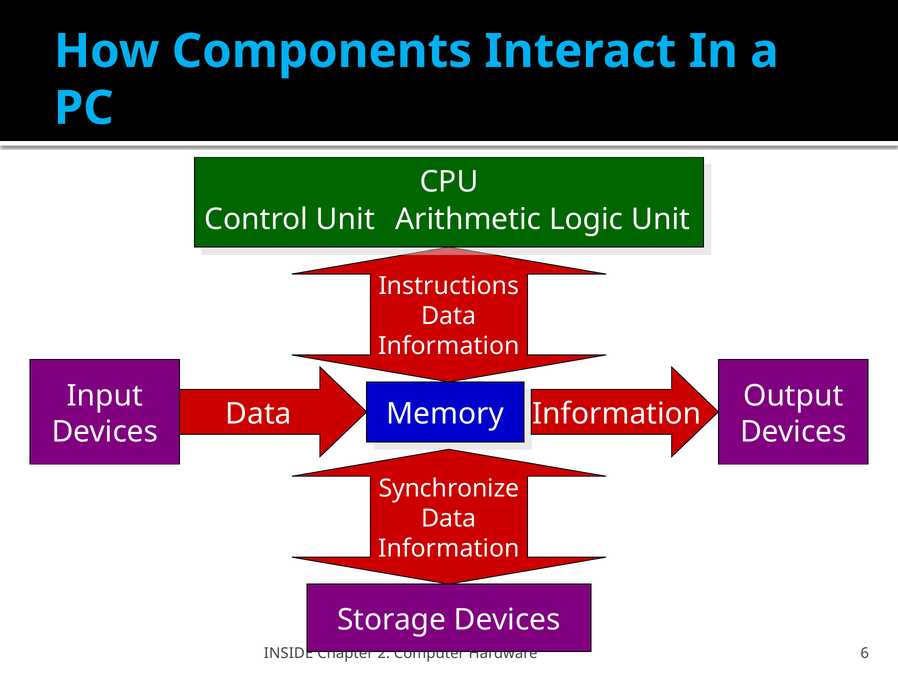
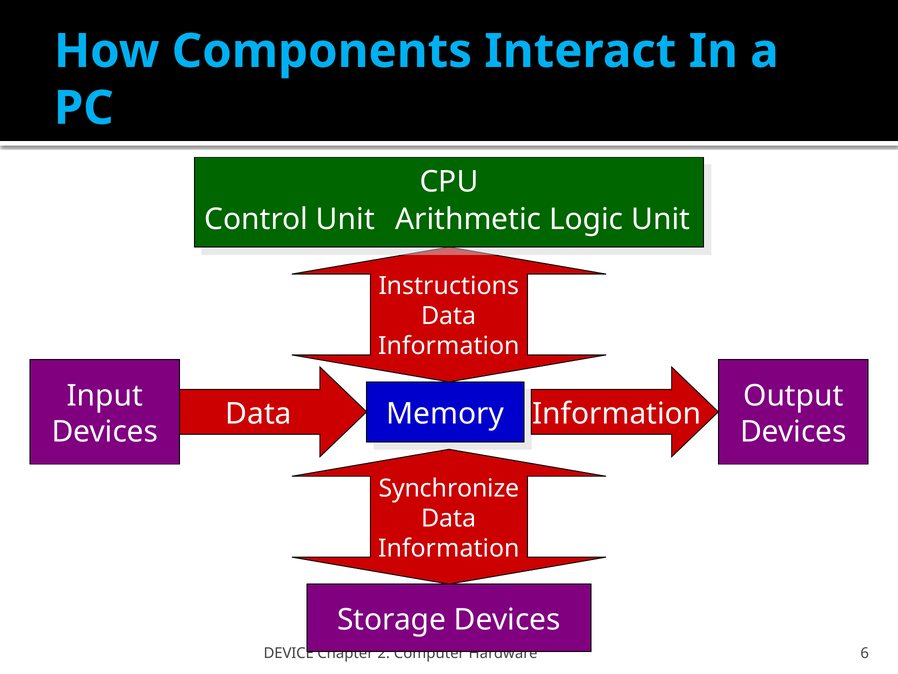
INSIDE: INSIDE -> DEVICE
